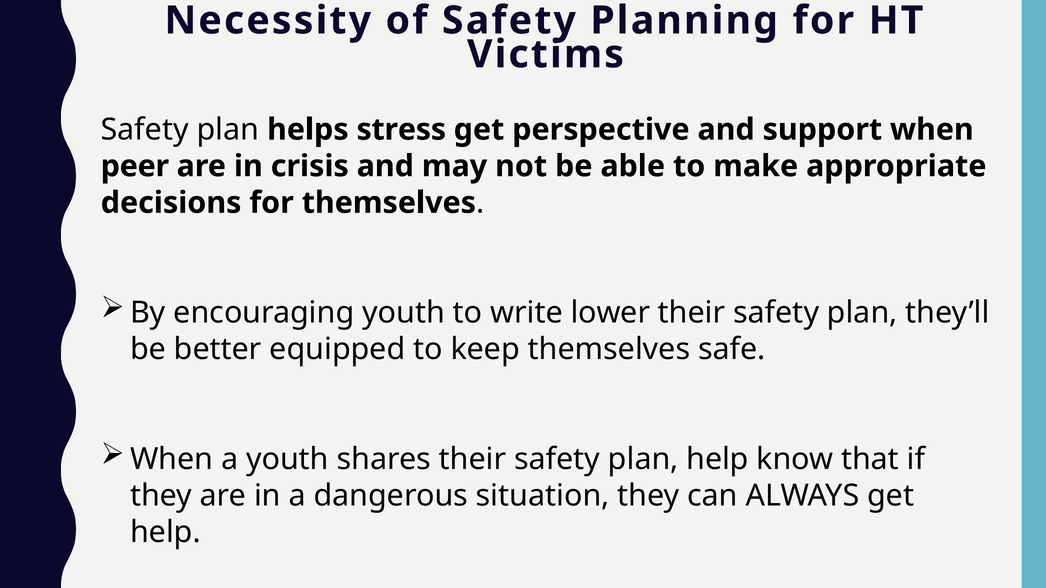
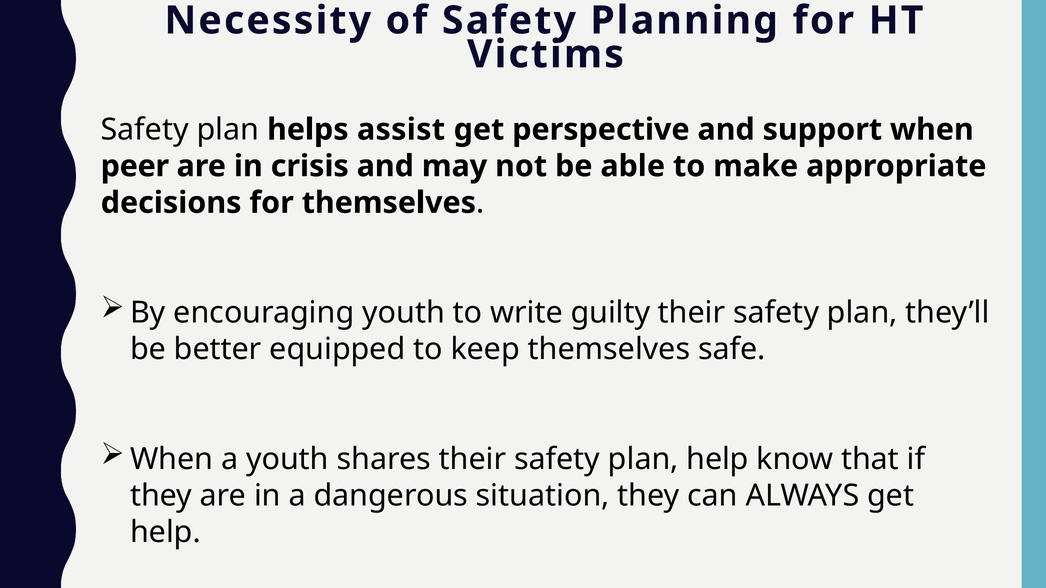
stress: stress -> assist
lower: lower -> guilty
